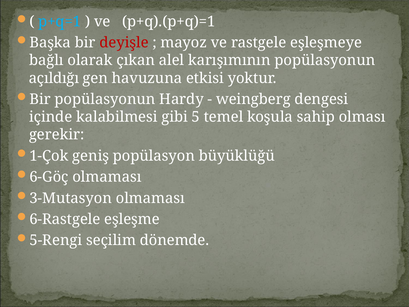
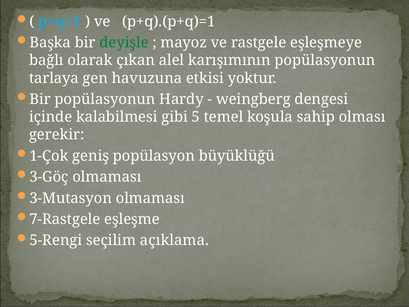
deyişle colour: red -> green
açıldığı: açıldığı -> tarlaya
6-Göç: 6-Göç -> 3-Göç
6-Rastgele: 6-Rastgele -> 7-Rastgele
dönemde: dönemde -> açıklama
